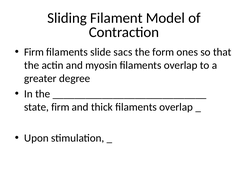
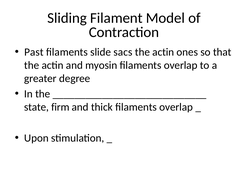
Firm at (34, 52): Firm -> Past
form at (163, 52): form -> actin
